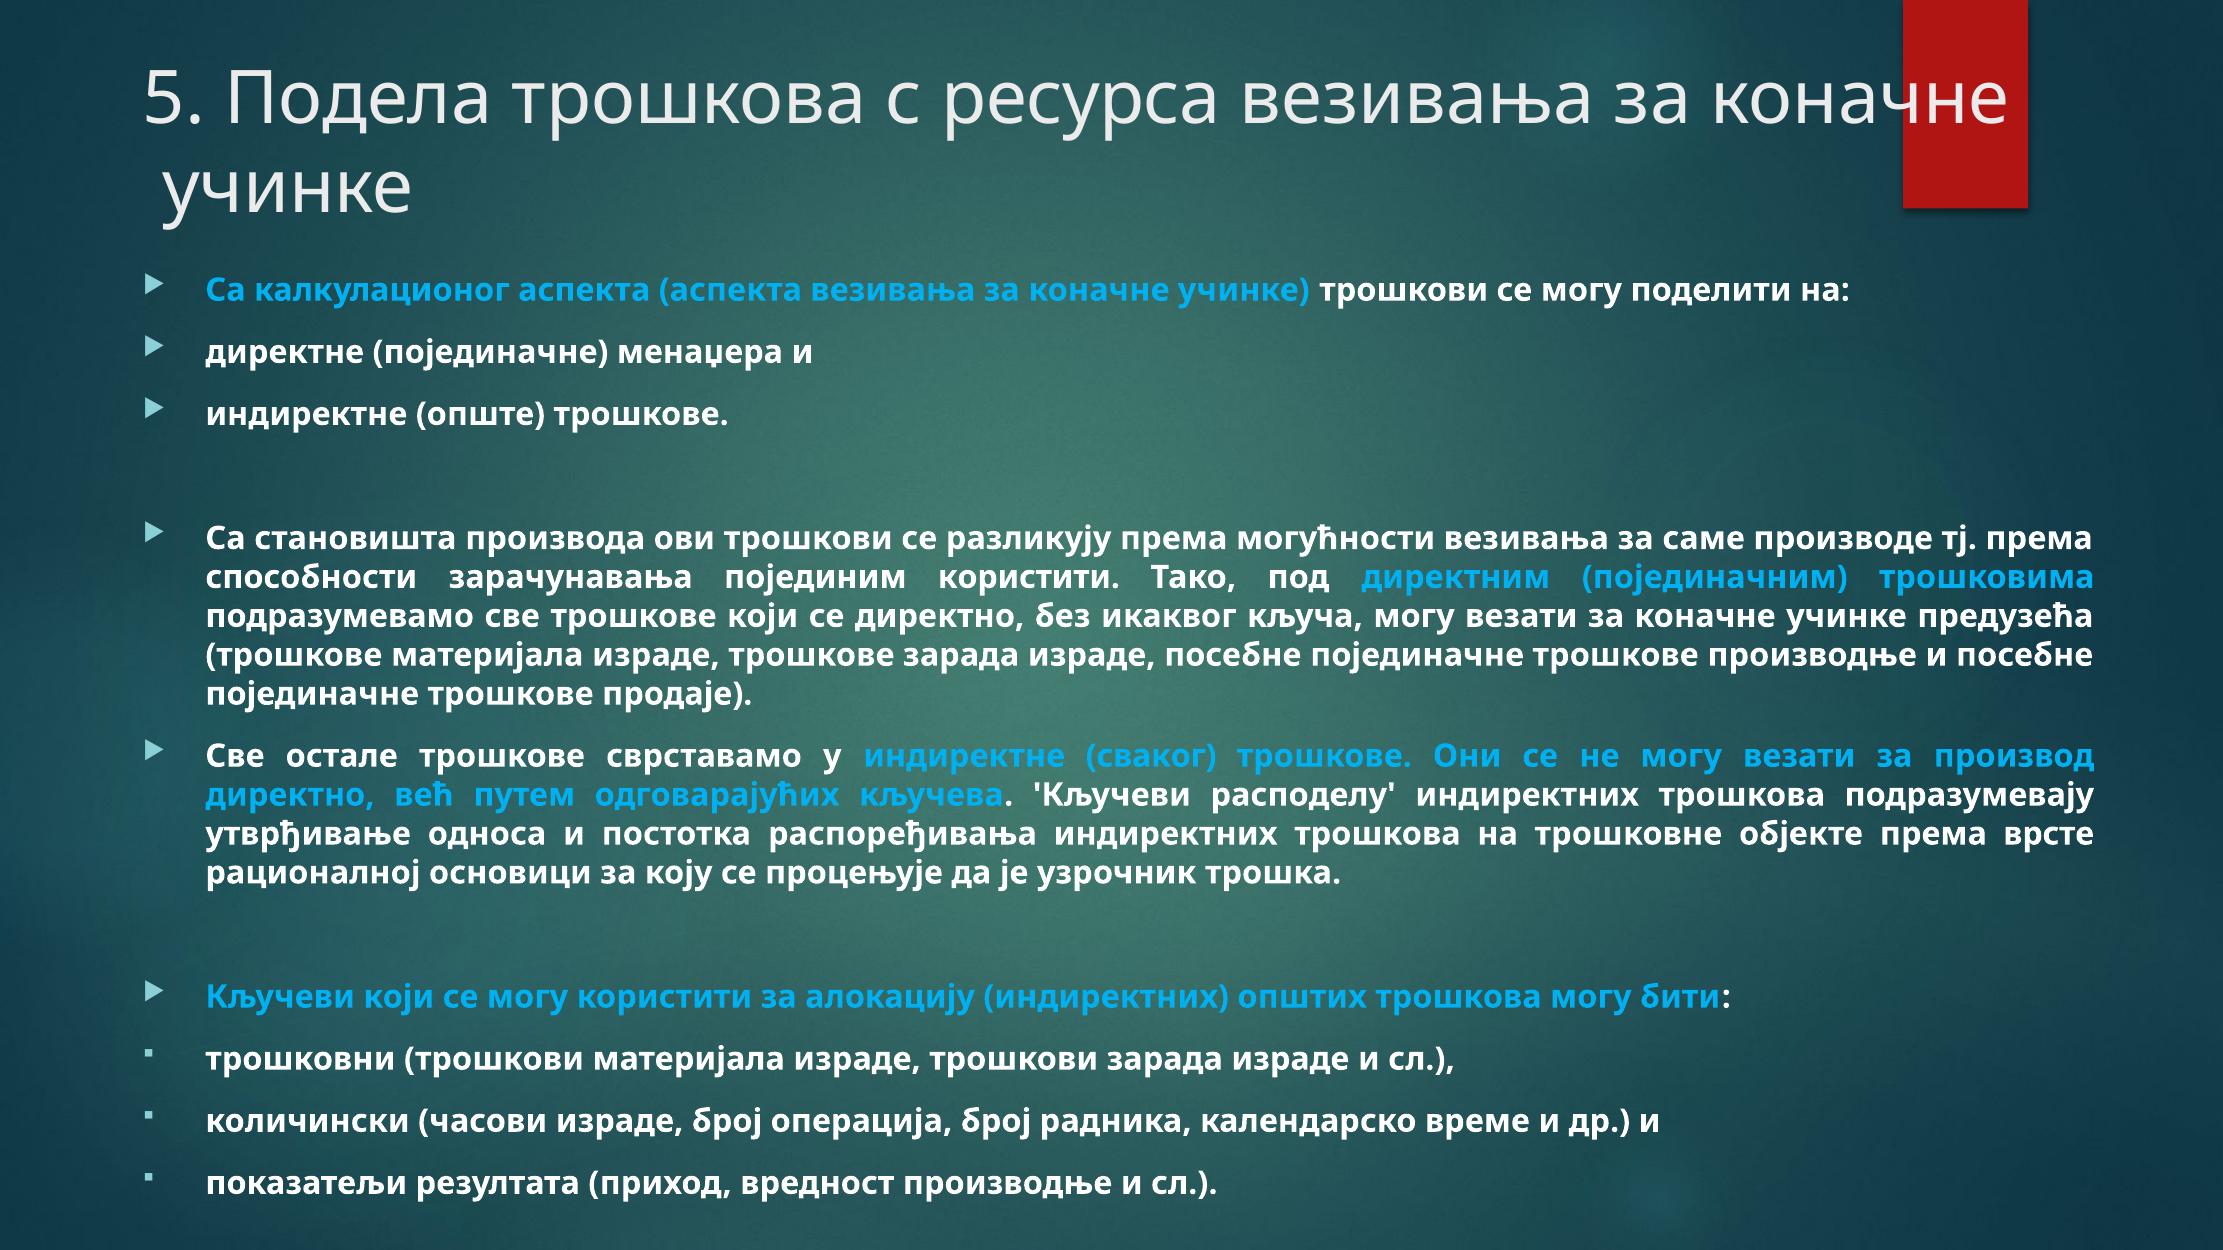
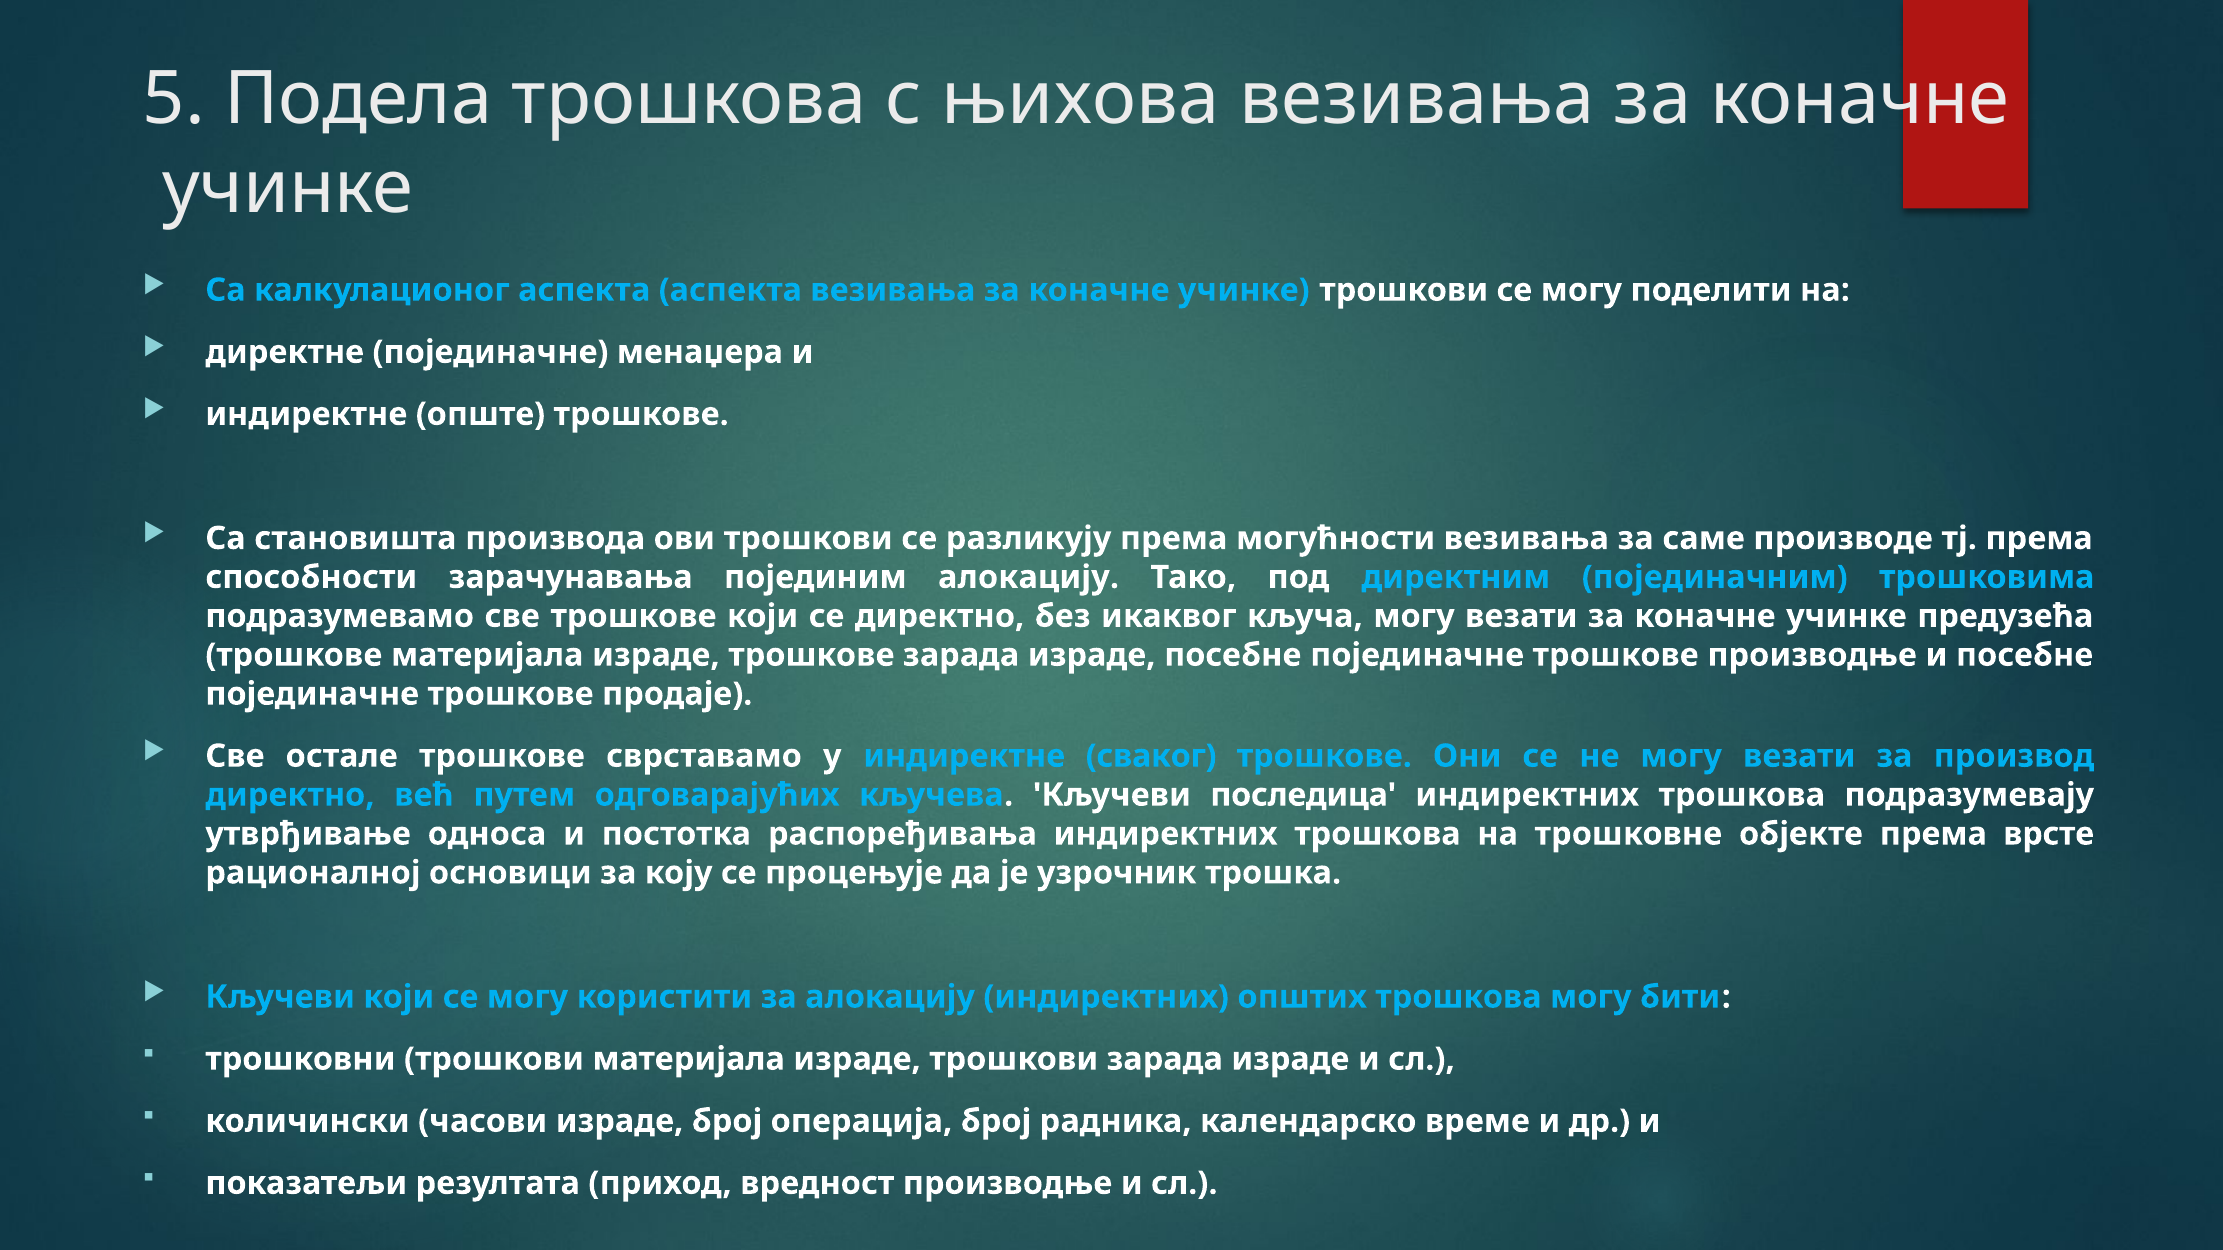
ресурса: ресурса -> њихова
појединим користити: користити -> алокацију
расподелу: расподелу -> последица
